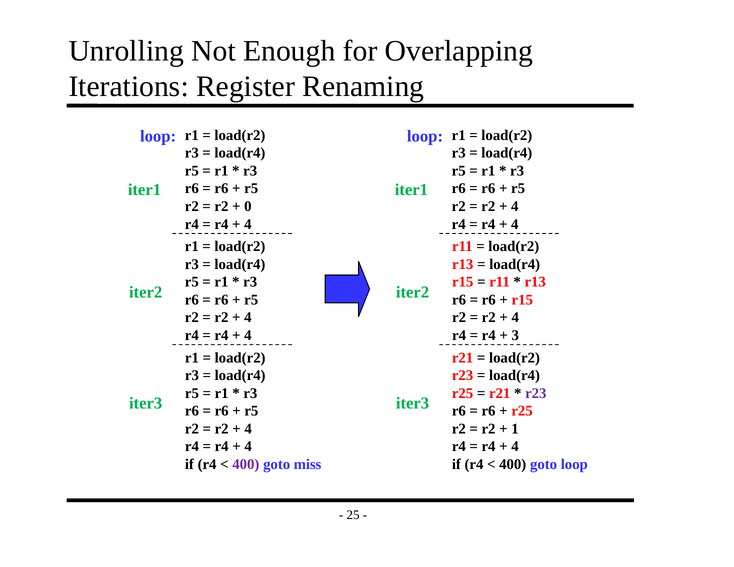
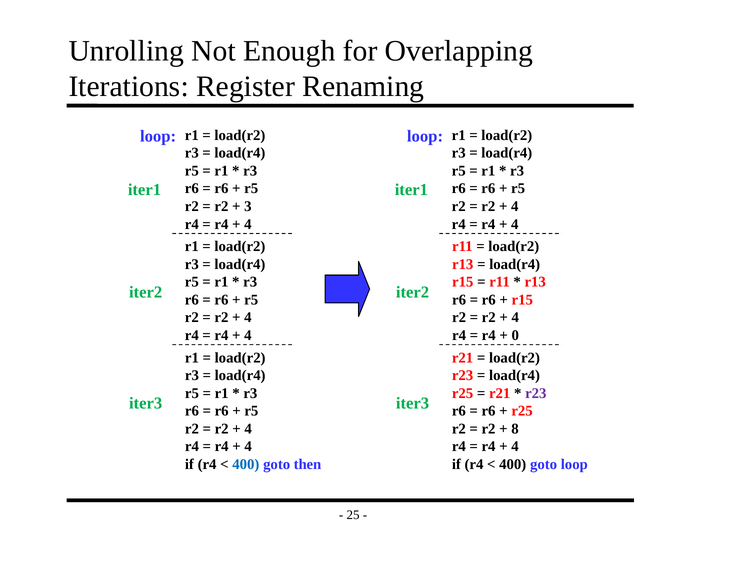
0: 0 -> 3
3: 3 -> 0
1: 1 -> 8
400 at (246, 464) colour: purple -> blue
miss: miss -> then
